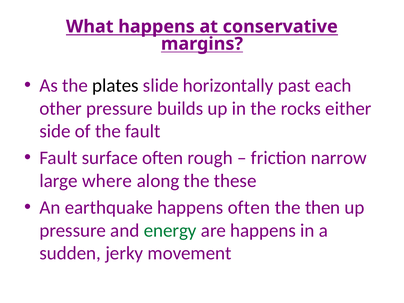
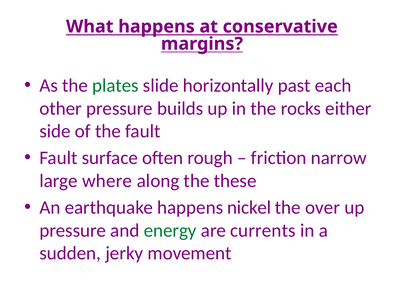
plates colour: black -> green
happens often: often -> nickel
then: then -> over
are happens: happens -> currents
